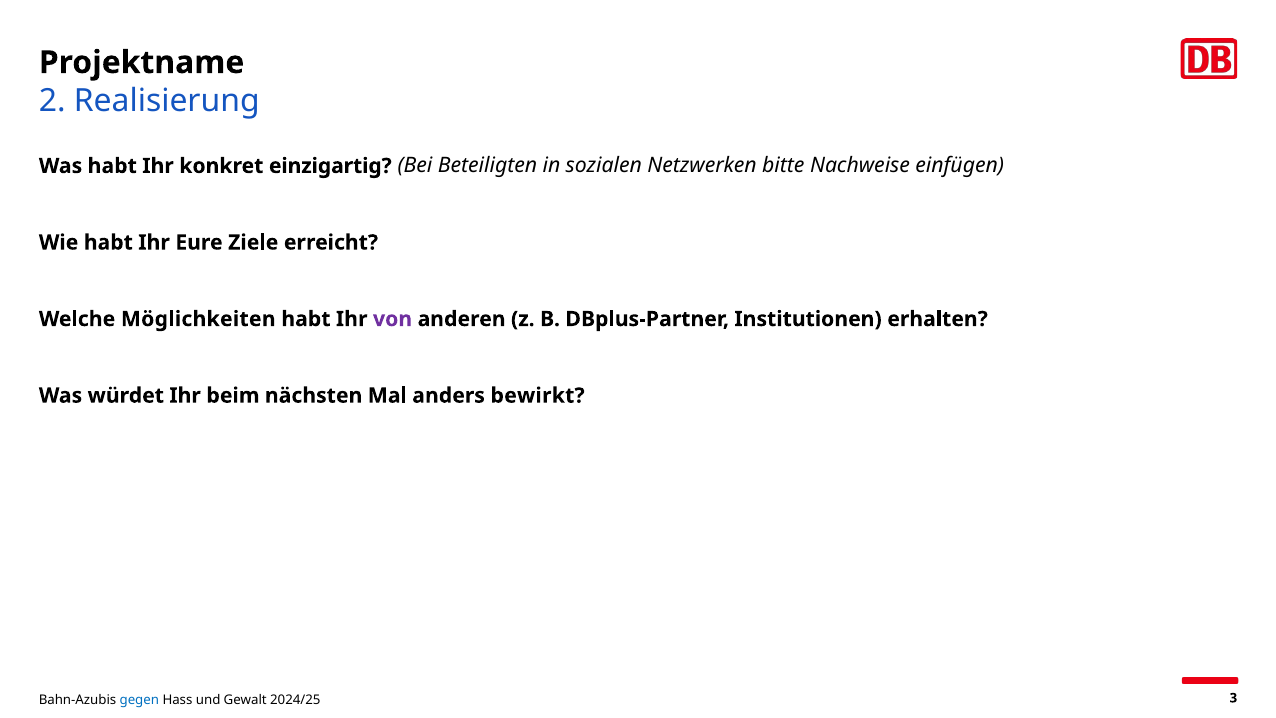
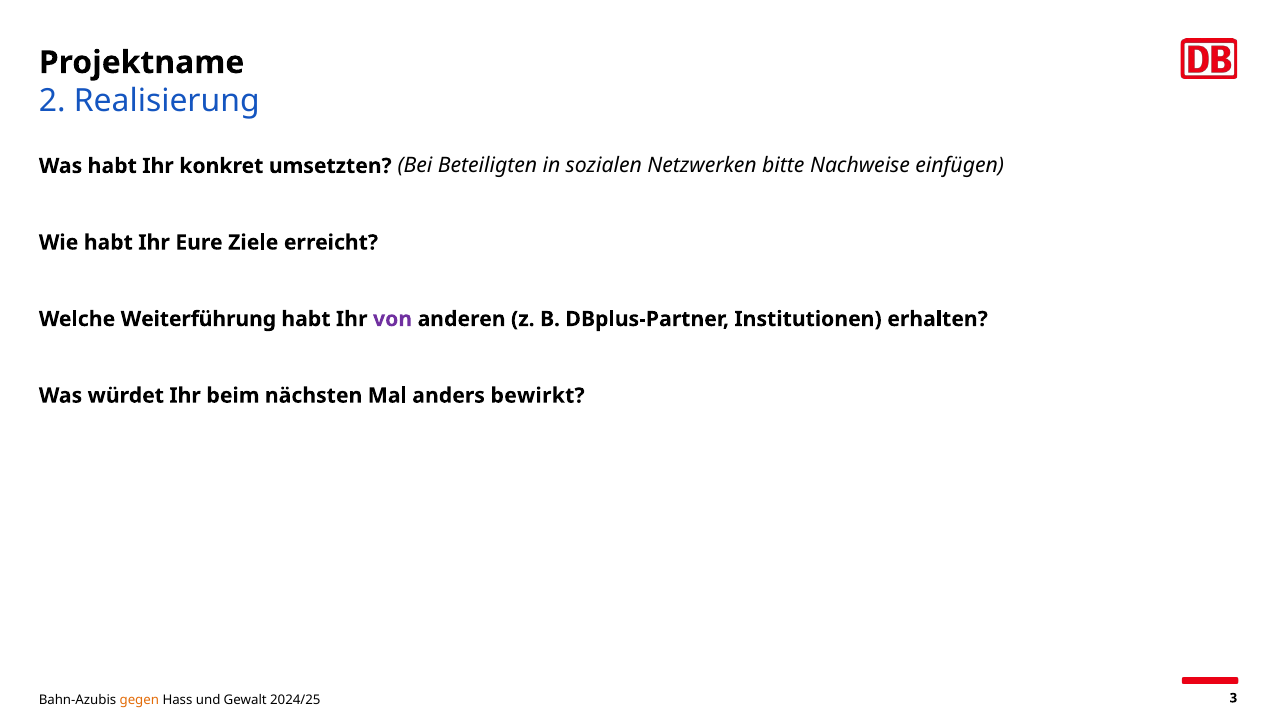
einzigartig: einzigartig -> umsetzten
Möglichkeiten: Möglichkeiten -> Weiterführung
gegen colour: blue -> orange
